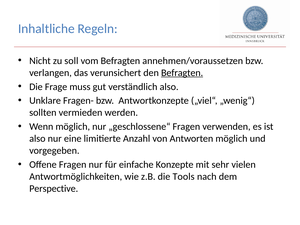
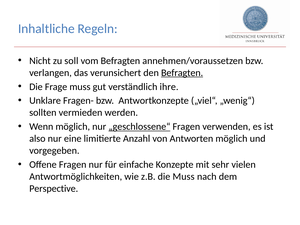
verständlich also: also -> ihre
„geschlossene“ underline: none -> present
die Tools: Tools -> Muss
